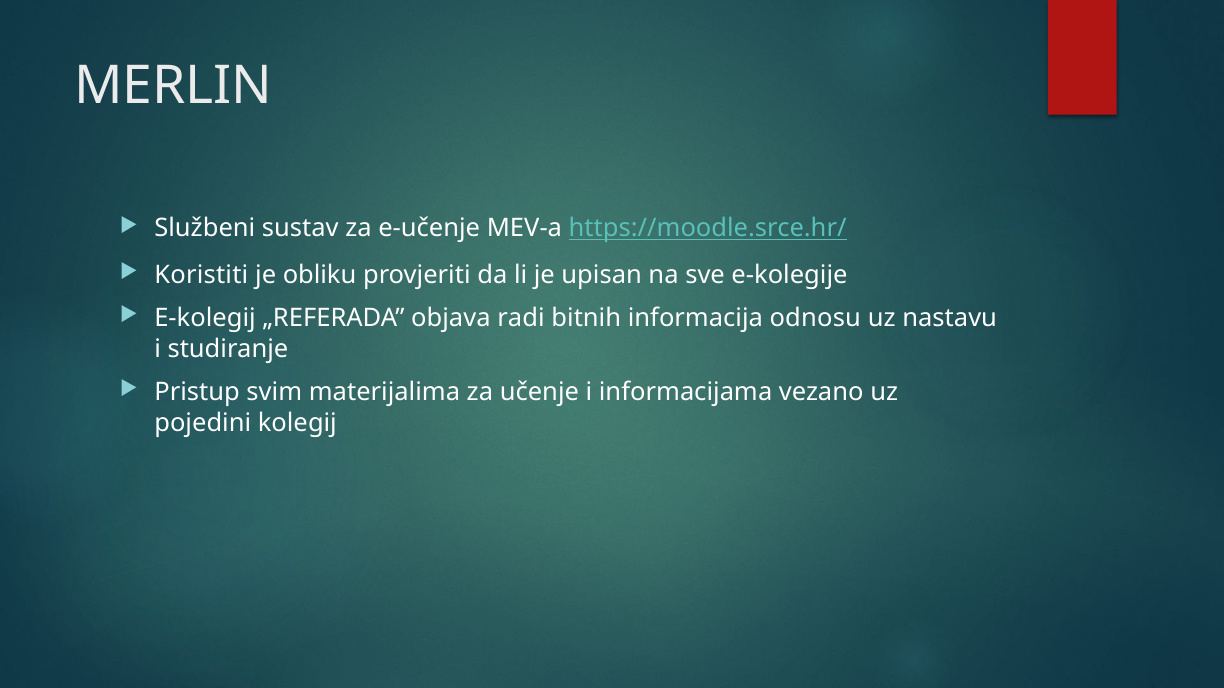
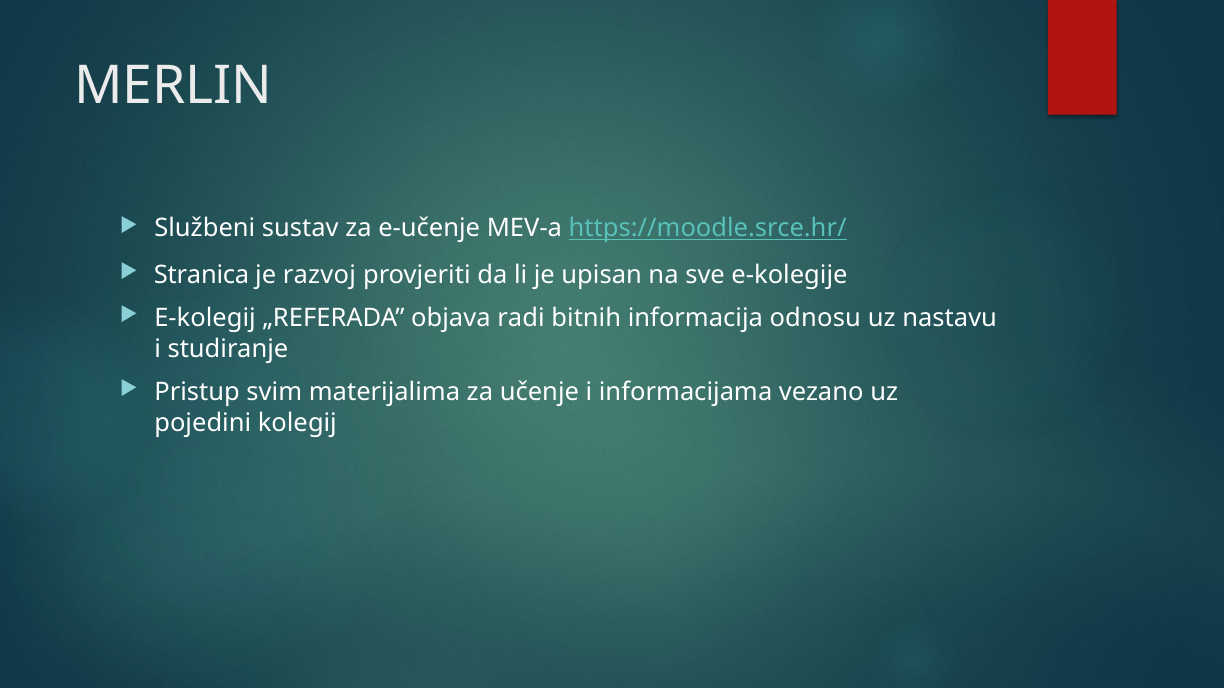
Koristiti: Koristiti -> Stranica
obliku: obliku -> razvoj
